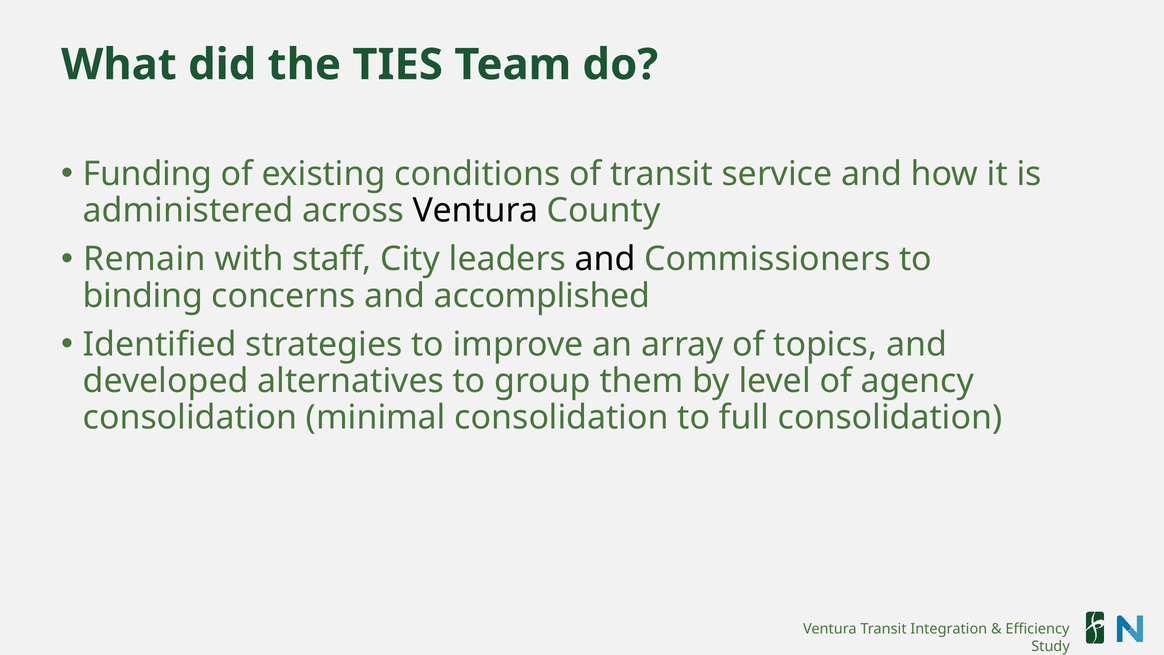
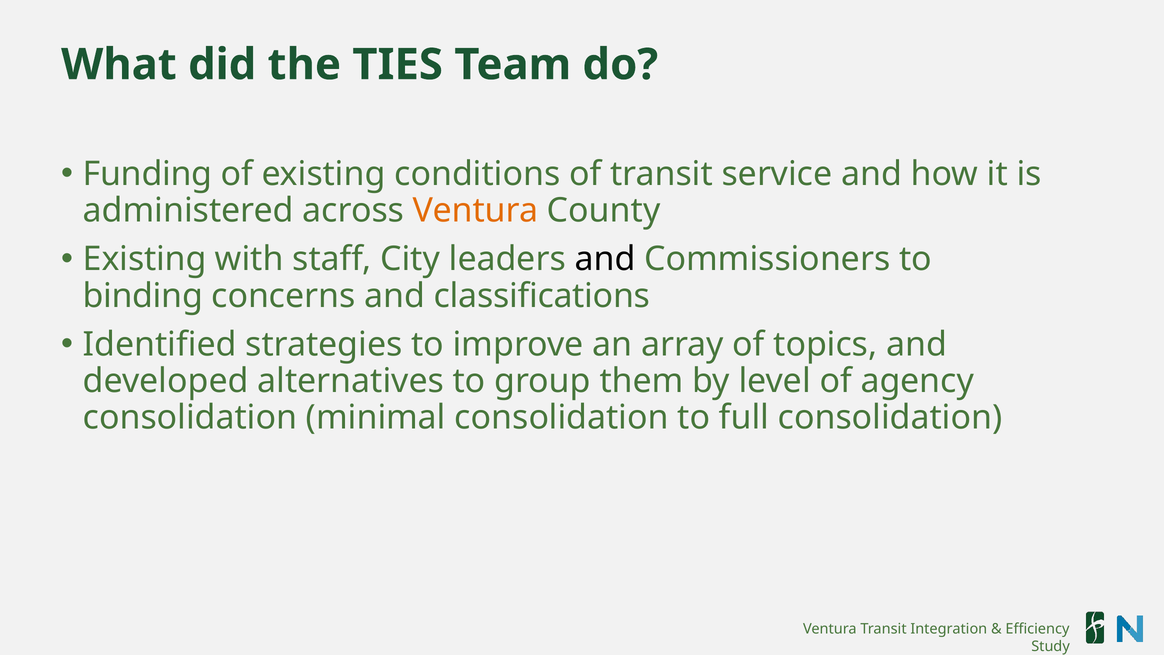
Ventura at (476, 210) colour: black -> orange
Remain at (144, 259): Remain -> Existing
accomplished: accomplished -> classifications
